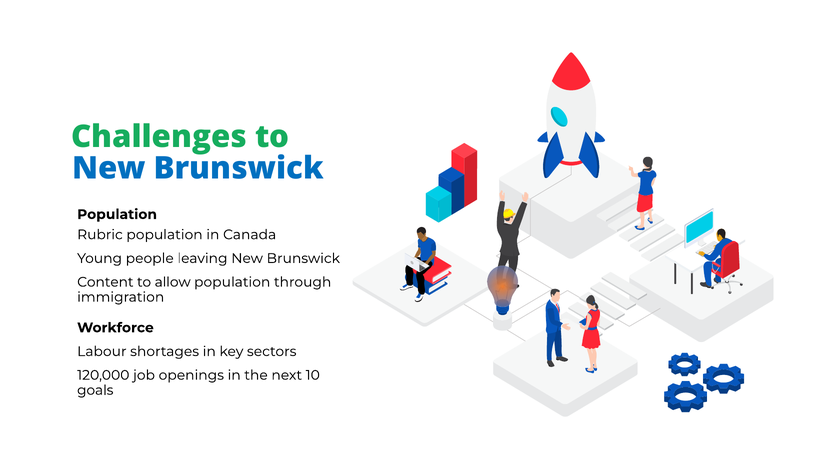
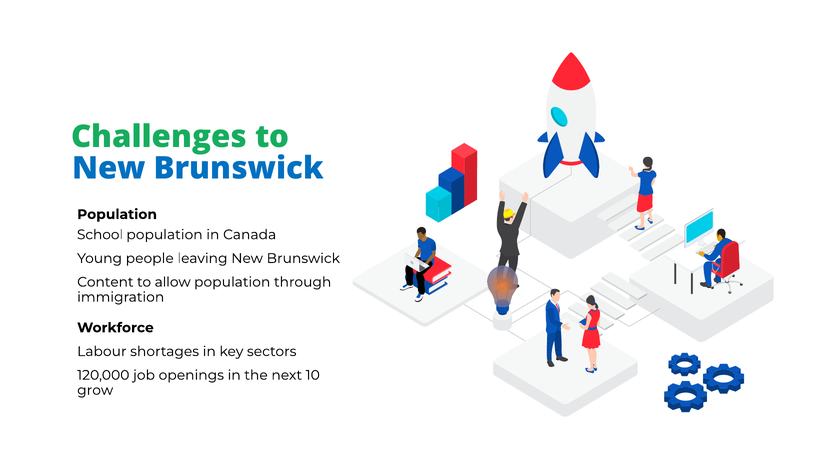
Rubric: Rubric -> School
goals: goals -> grow
